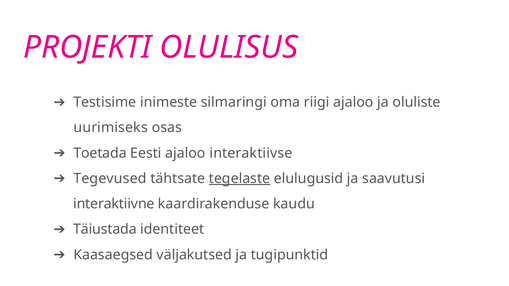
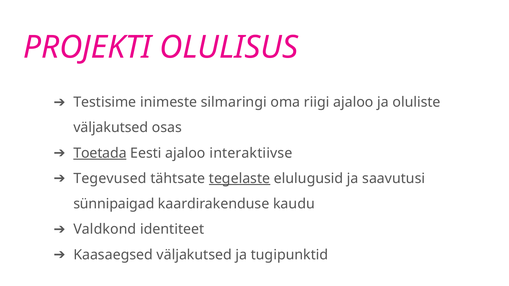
uurimiseks at (111, 128): uurimiseks -> väljakutsed
Toetada underline: none -> present
interaktiivne: interaktiivne -> sünnipaigad
Täiustada: Täiustada -> Valdkond
